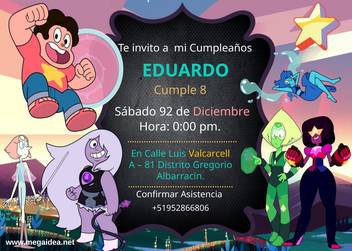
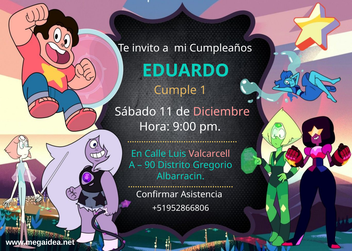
8: 8 -> 1
92: 92 -> 11
0:00: 0:00 -> 9:00
Valcarcell colour: yellow -> pink
81: 81 -> 90
